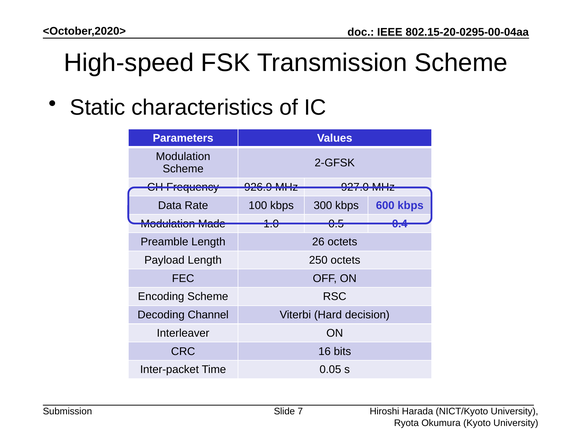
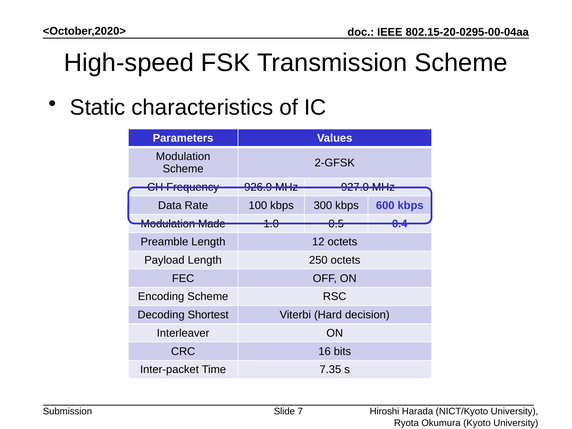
26: 26 -> 12
Channel: Channel -> Shortest
0.05: 0.05 -> 7.35
